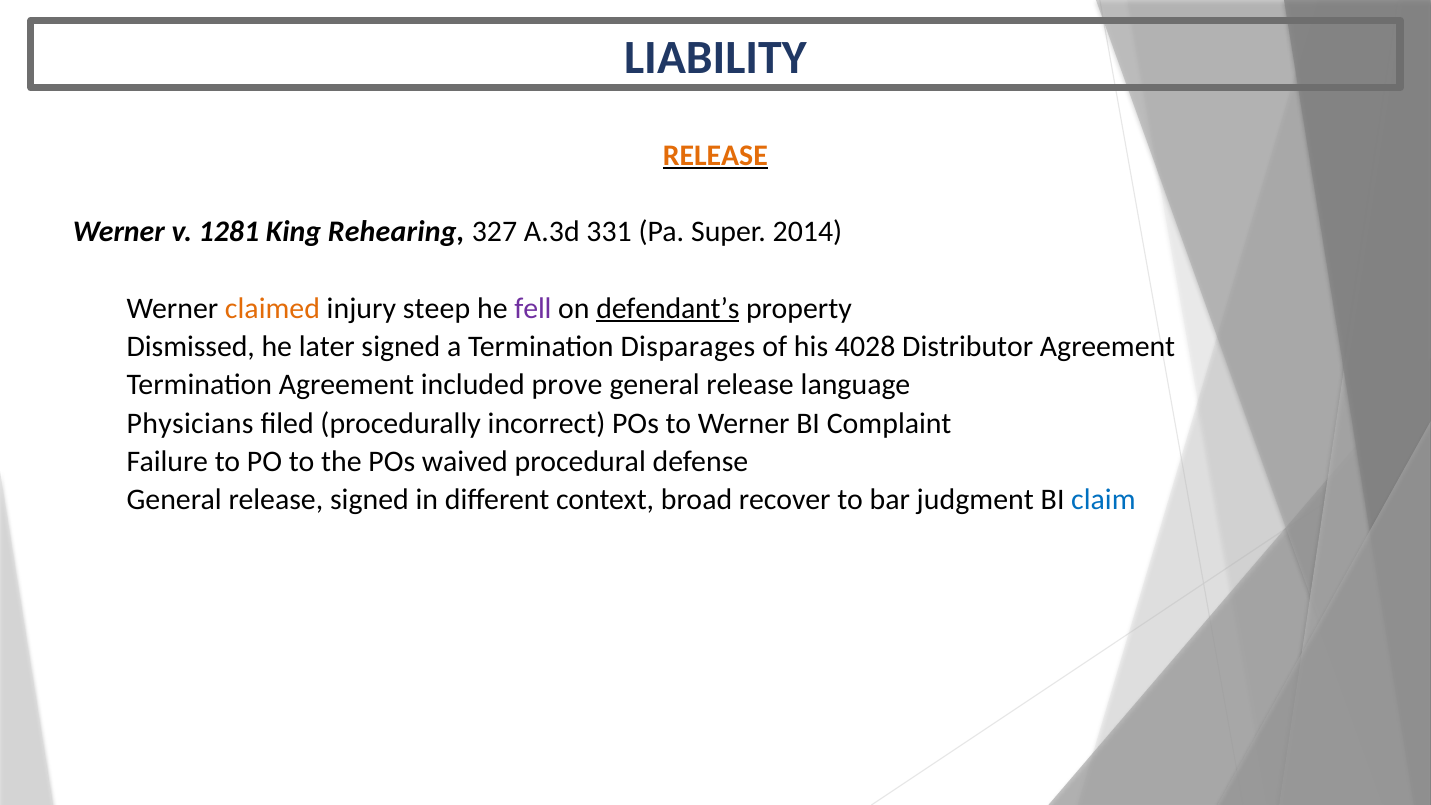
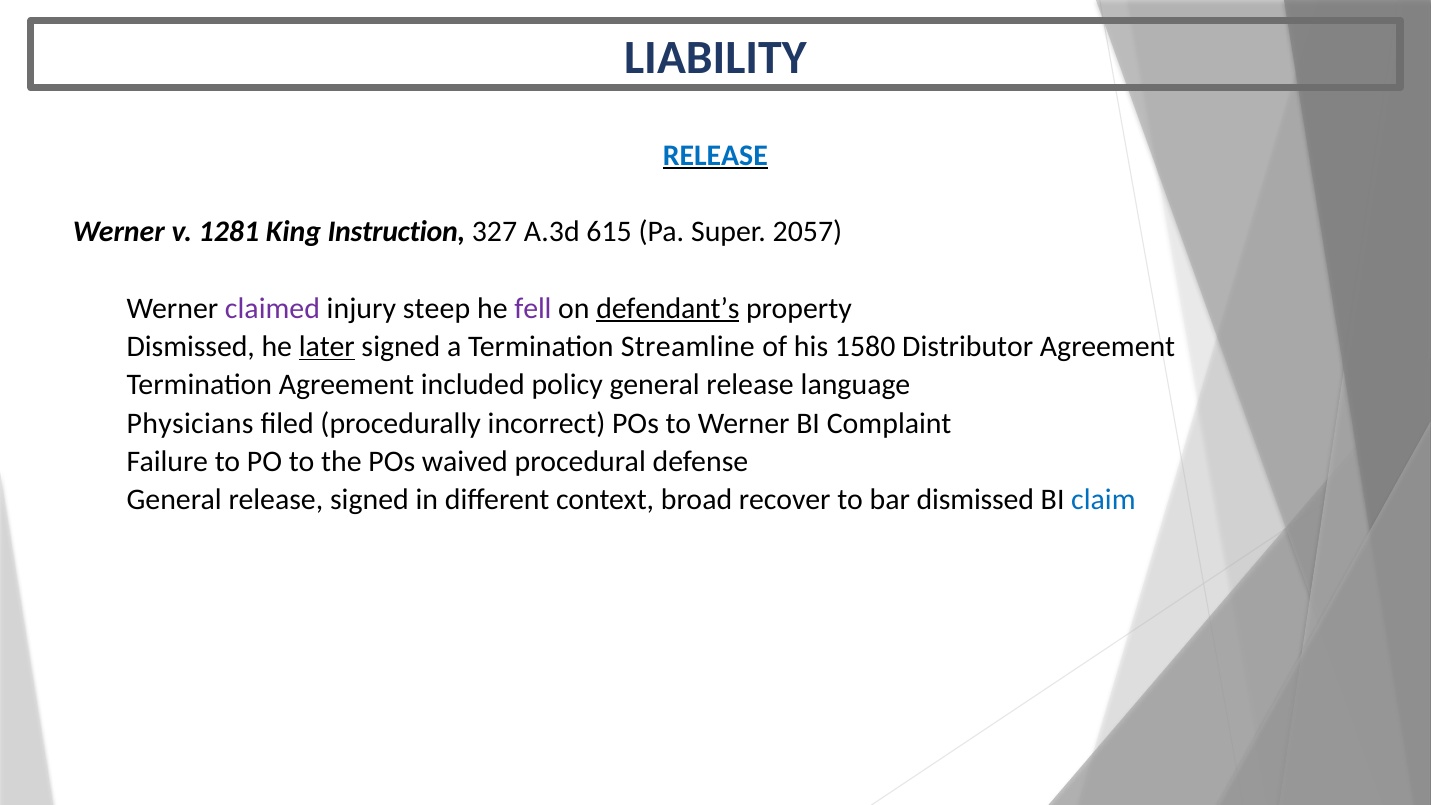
RELEASE at (715, 155) colour: orange -> blue
Rehearing: Rehearing -> Instruction
331: 331 -> 615
2014: 2014 -> 2057
claimed colour: orange -> purple
later underline: none -> present
Disparages: Disparages -> Streamline
4028: 4028 -> 1580
prove: prove -> policy
bar judgment: judgment -> dismissed
